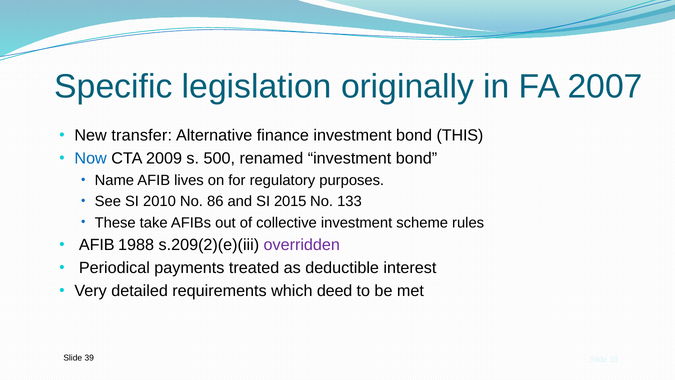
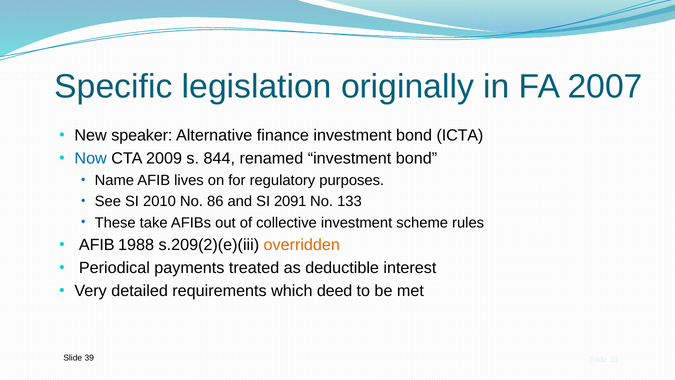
transfer: transfer -> speaker
THIS: THIS -> ICTA
500: 500 -> 844
2015: 2015 -> 2091
overridden colour: purple -> orange
